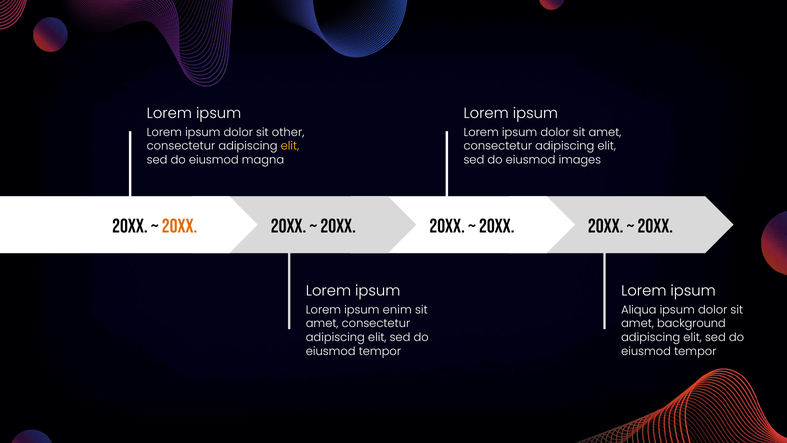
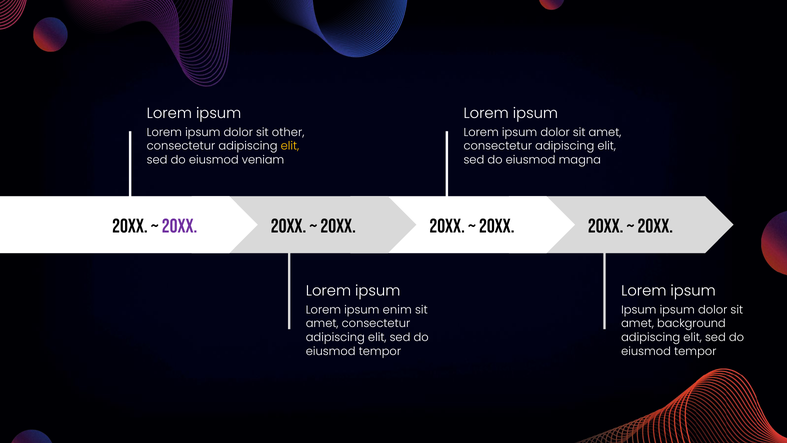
magna: magna -> veniam
images: images -> magna
20XX at (180, 226) colour: orange -> purple
Aliqua at (639, 310): Aliqua -> Ipsum
